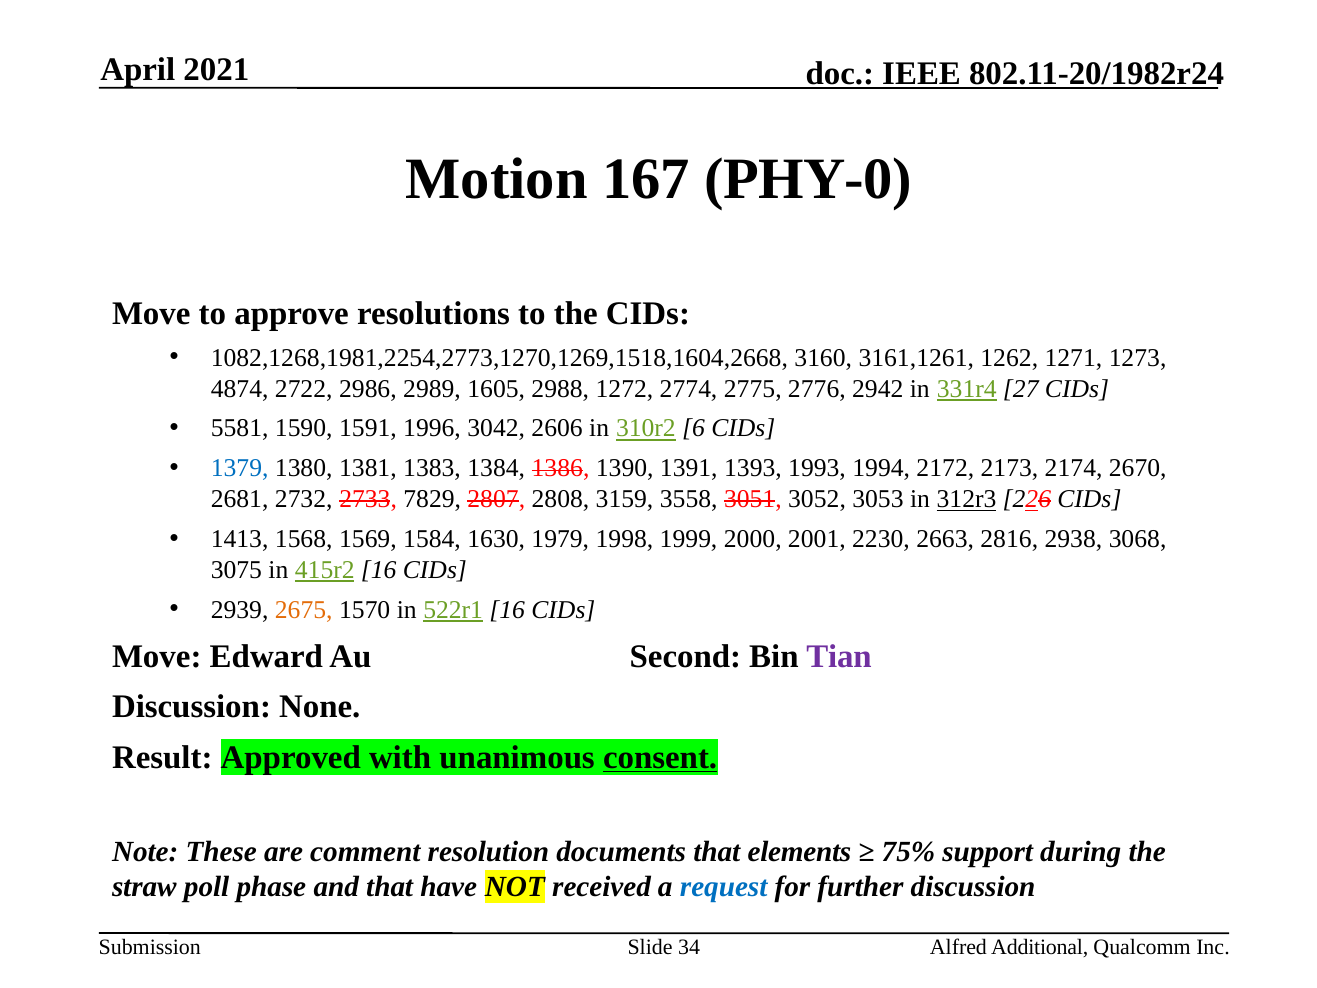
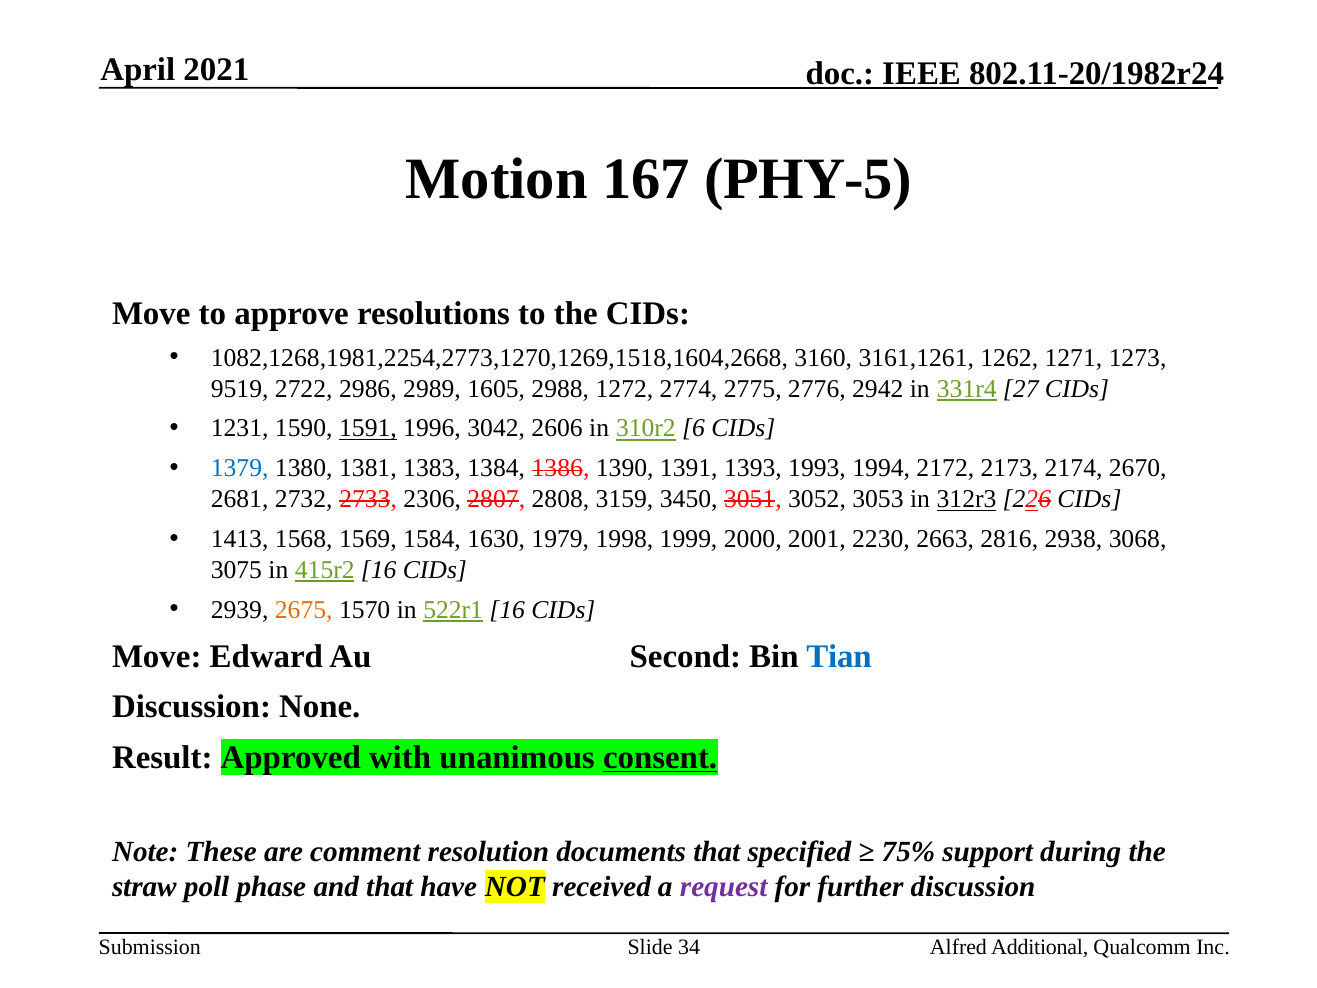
PHY-0: PHY-0 -> PHY-5
4874: 4874 -> 9519
5581: 5581 -> 1231
1591 underline: none -> present
7829: 7829 -> 2306
3558: 3558 -> 3450
Tian colour: purple -> blue
elements: elements -> specified
request colour: blue -> purple
